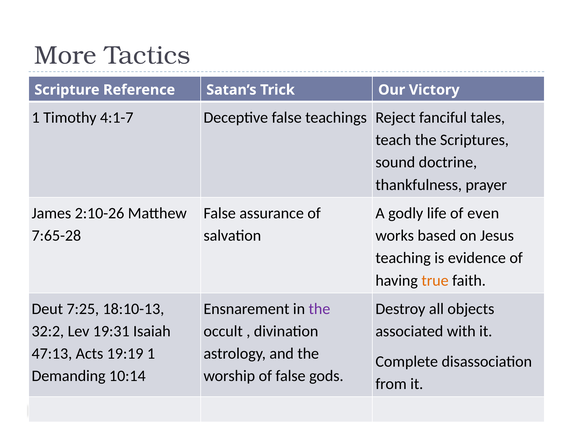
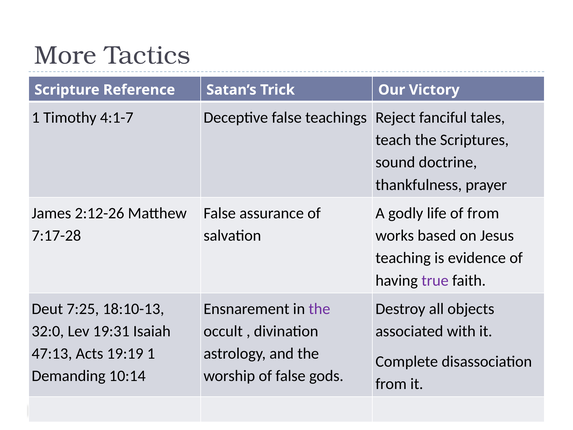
2:10-26: 2:10-26 -> 2:12-26
of even: even -> from
7:65-28: 7:65-28 -> 7:17-28
true colour: orange -> purple
32:2: 32:2 -> 32:0
